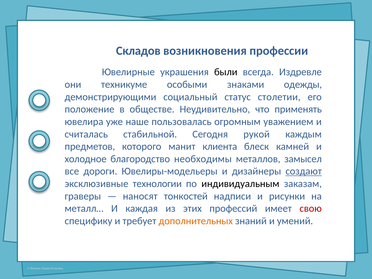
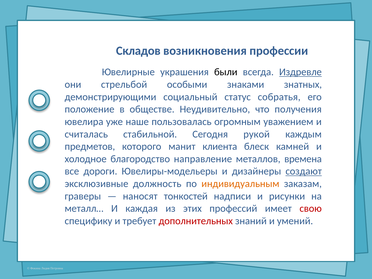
Издревле underline: none -> present
техникуме: техникуме -> стрельбой
одежды: одежды -> знатных
столетии: столетии -> собратья
применять: применять -> получения
необходимы: необходимы -> направление
замысел: замысел -> времена
технологии: технологии -> должность
индивидуальным colour: black -> orange
дополнительных colour: orange -> red
